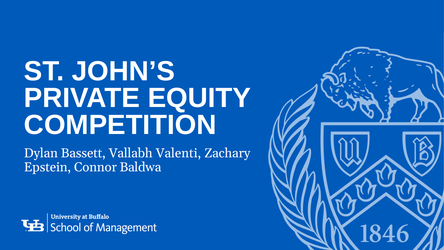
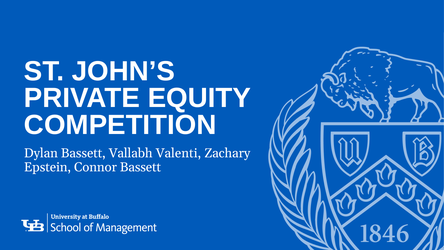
Connor Baldwa: Baldwa -> Bassett
